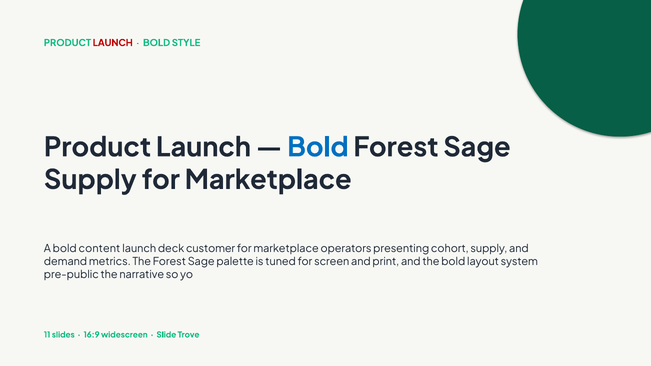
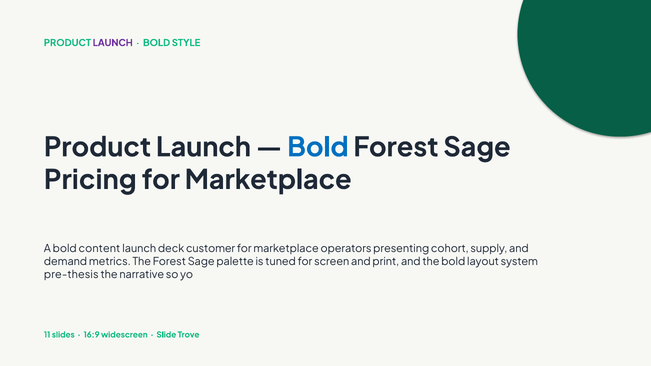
LAUNCH at (113, 43) colour: red -> purple
Supply at (90, 180): Supply -> Pricing
pre-public: pre-public -> pre-thesis
